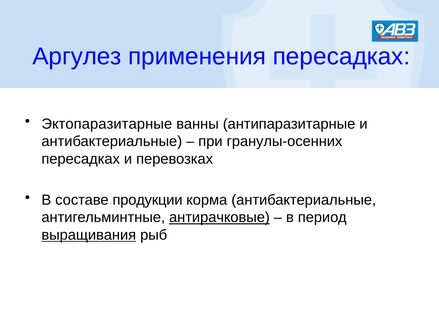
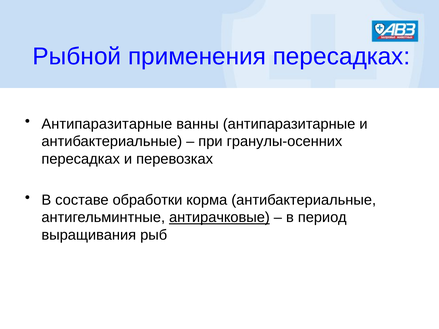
Аргулез: Аргулез -> Рыбной
Эктопаразитарные at (107, 124): Эктопаразитарные -> Антипаразитарные
продукции: продукции -> обработки
выращивания underline: present -> none
